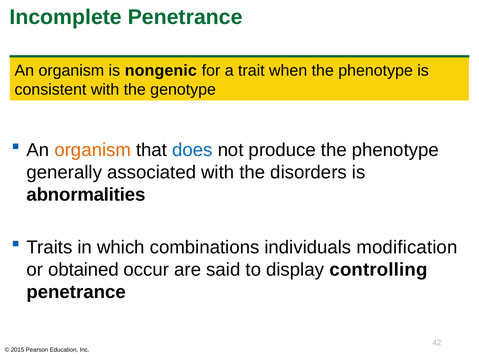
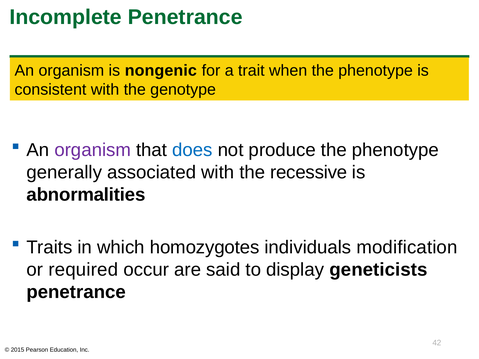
organism at (93, 150) colour: orange -> purple
disorders: disorders -> recessive
combinations: combinations -> homozygotes
obtained: obtained -> required
controlling: controlling -> geneticists
